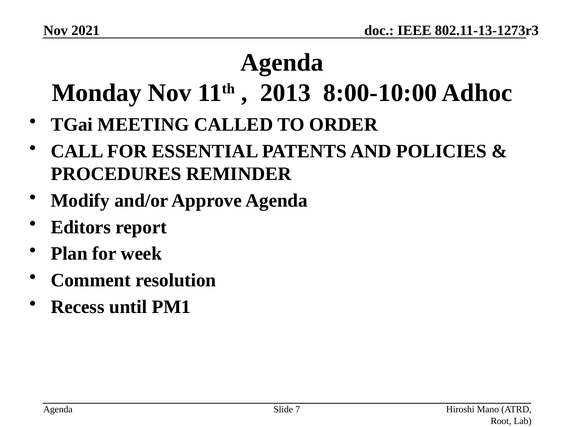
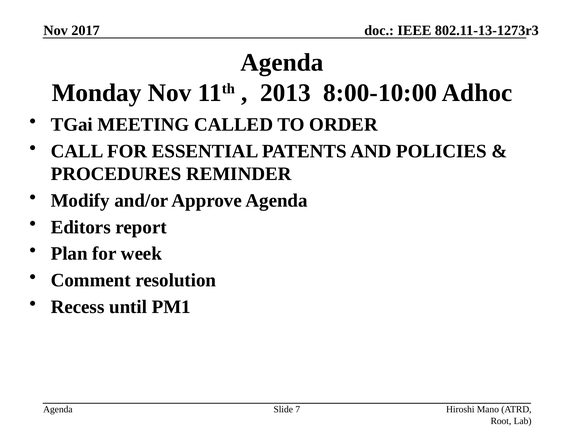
2021: 2021 -> 2017
